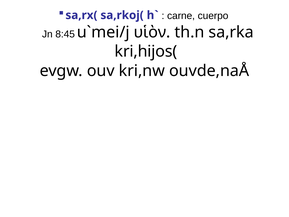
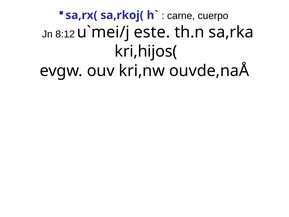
8:45: 8:45 -> 8:12
υἱὸν: υἱὸν -> este
